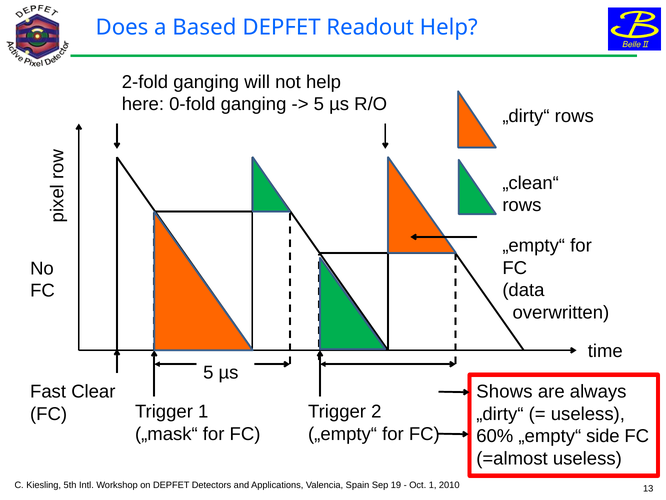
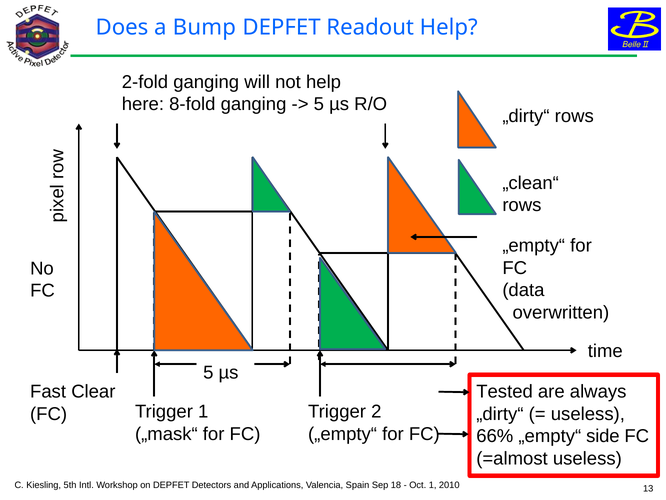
Based: Based -> Bump
0-fold: 0-fold -> 8-fold
Shows: Shows -> Tested
60%: 60% -> 66%
19: 19 -> 18
